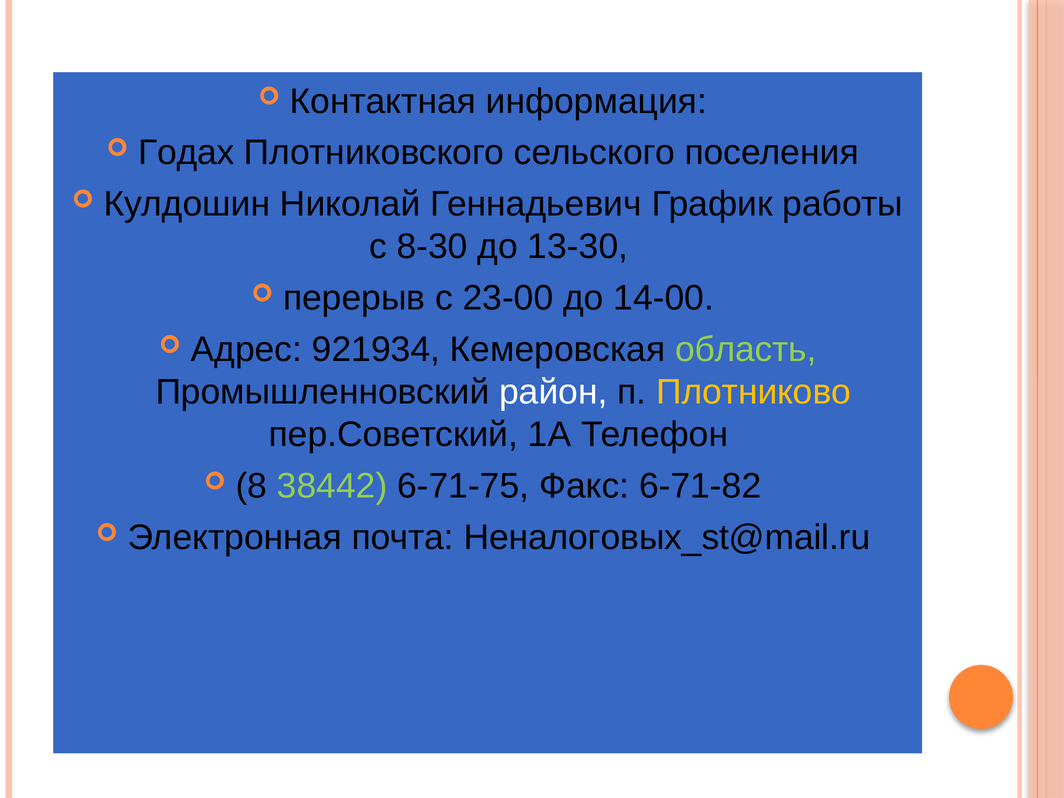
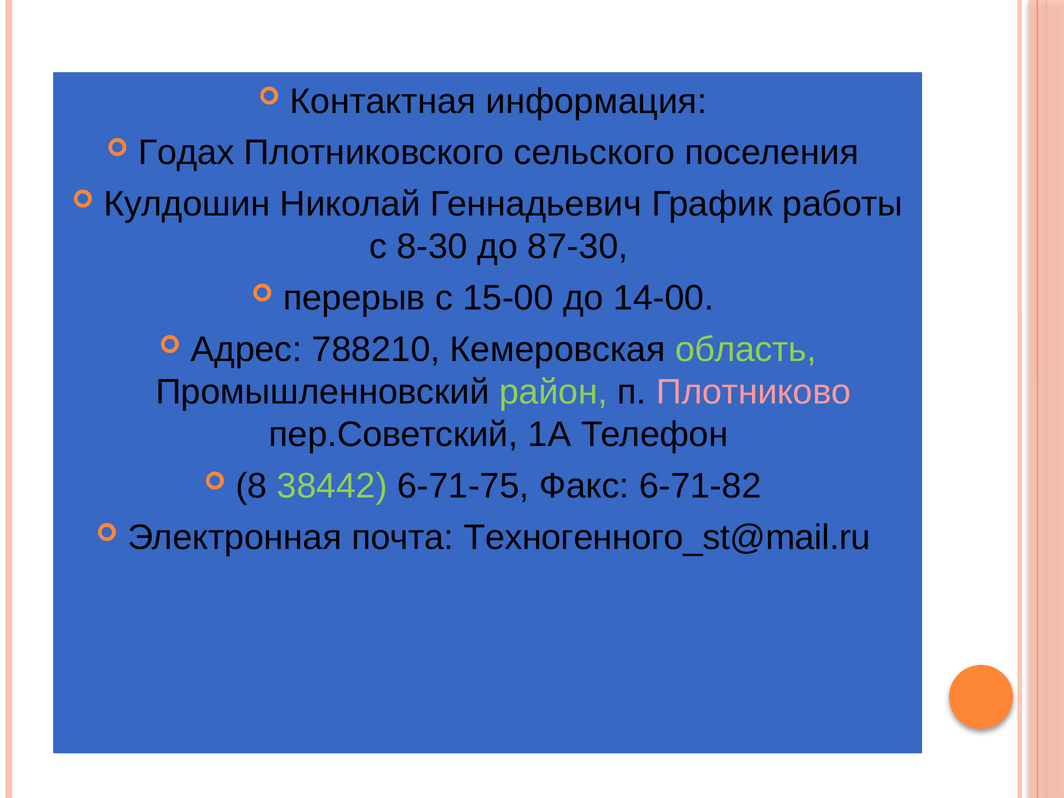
13-30: 13-30 -> 87-30
23-00: 23-00 -> 15-00
921934: 921934 -> 788210
район colour: white -> light green
Плотниково colour: yellow -> pink
Неналоговых_st@mail.ru: Неналоговых_st@mail.ru -> Техногенного_st@mail.ru
